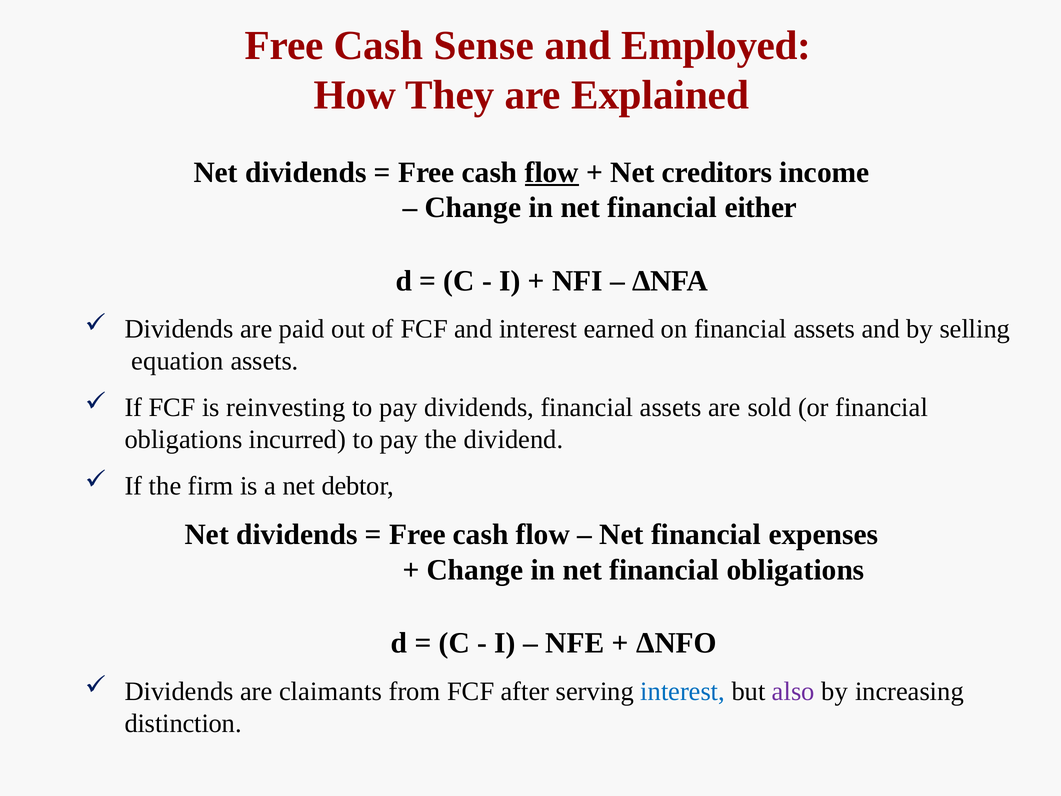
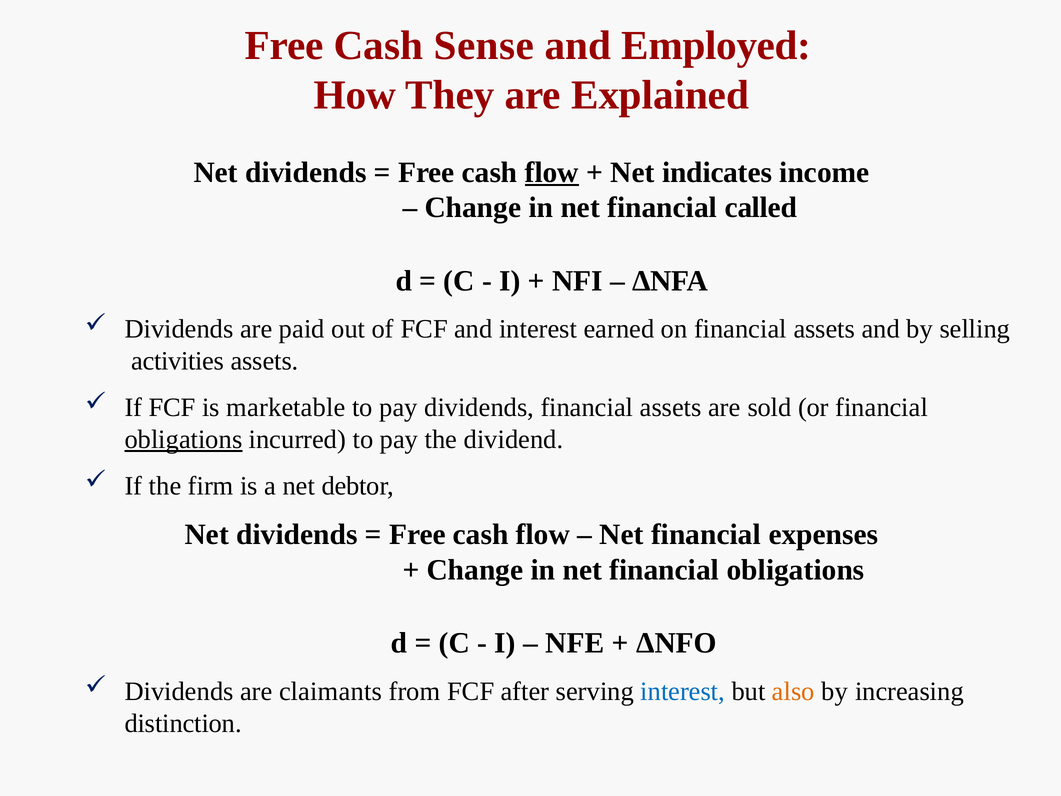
creditors: creditors -> indicates
either: either -> called
equation: equation -> activities
reinvesting: reinvesting -> marketable
obligations at (183, 439) underline: none -> present
also colour: purple -> orange
